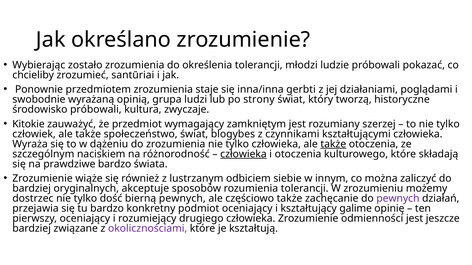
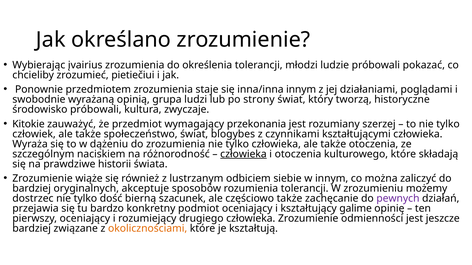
zostało: zostało -> įvairius
santūriai: santūriai -> pietiečiui
inna/inna gerbti: gerbti -> innym
zamkniętym: zamkniętym -> przekonania
także at (333, 144) underline: present -> none
prawdziwe bardzo: bardzo -> historii
bierną pewnych: pewnych -> szacunek
okolicznościami colour: purple -> orange
